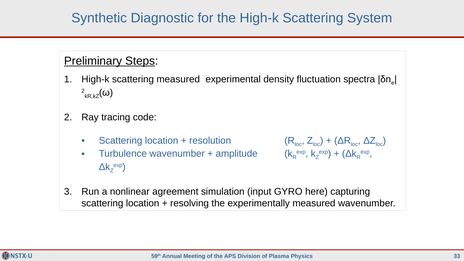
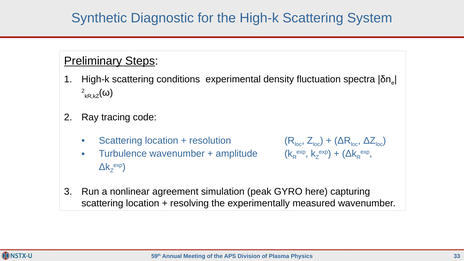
scattering measured: measured -> conditions
input: input -> peak
